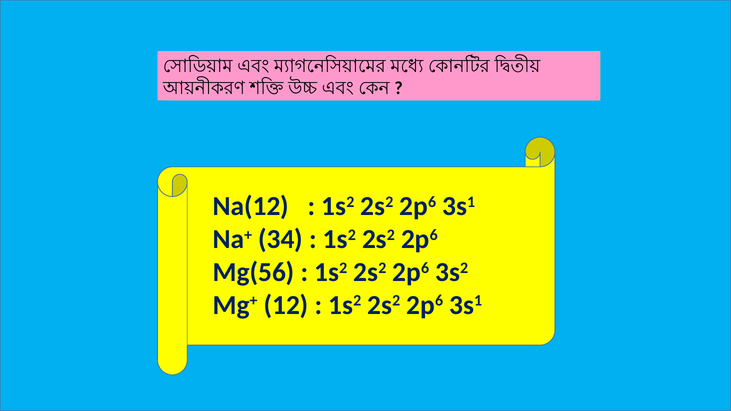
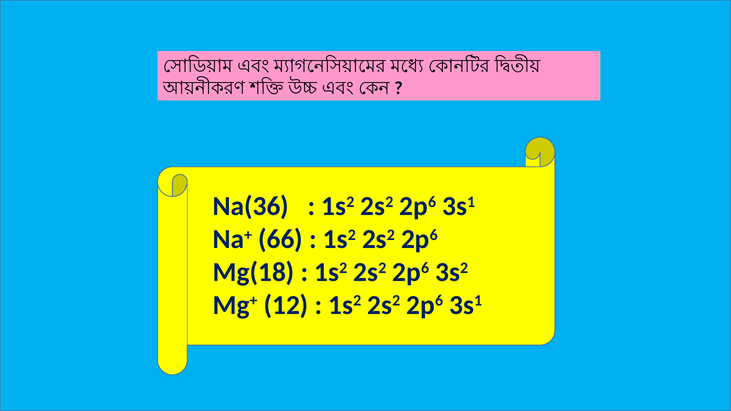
Na(12: Na(12 -> Na(36
34: 34 -> 66
Mg(56: Mg(56 -> Mg(18
